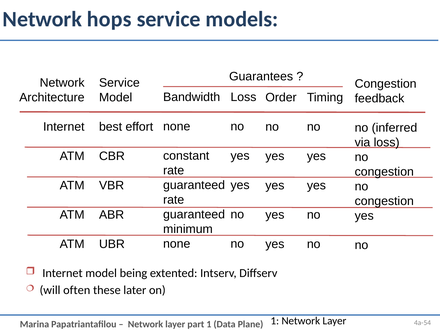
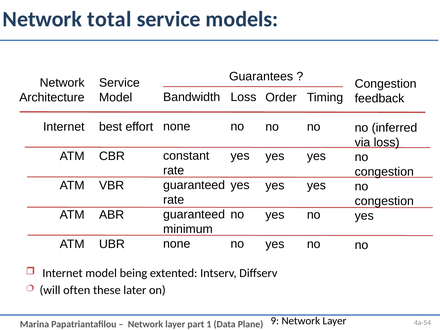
hops: hops -> total
1 at (275, 321): 1 -> 9
